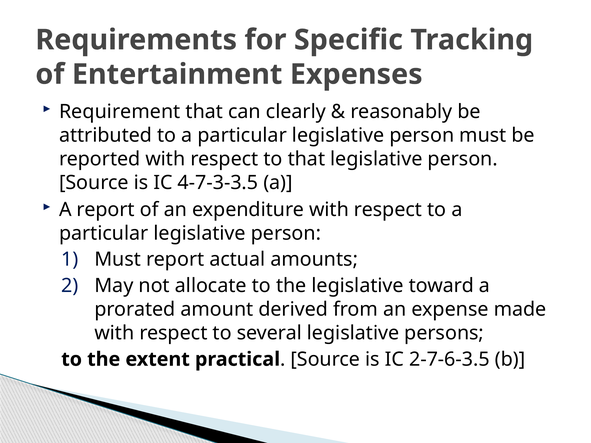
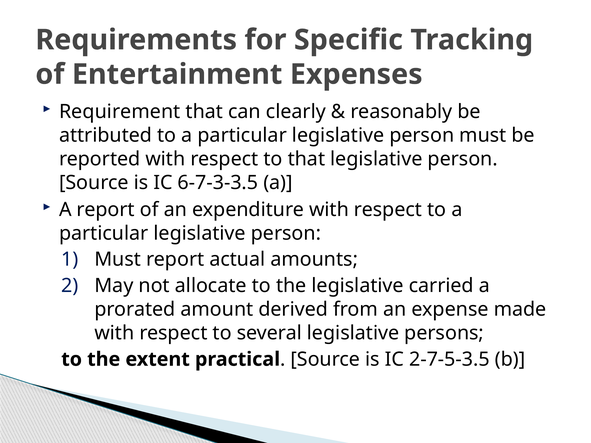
4-7-3-3.5: 4-7-3-3.5 -> 6-7-3-3.5
toward: toward -> carried
2-7-6-3.5: 2-7-6-3.5 -> 2-7-5-3.5
